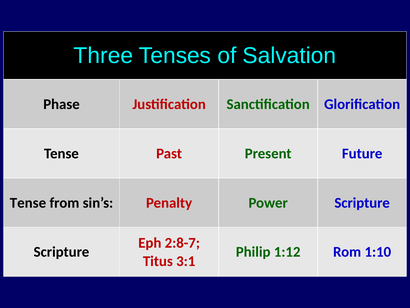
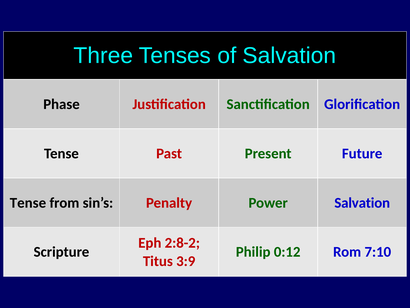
Power Scripture: Scripture -> Salvation
2:8-7: 2:8-7 -> 2:8-2
1:12: 1:12 -> 0:12
1:10: 1:10 -> 7:10
3:1: 3:1 -> 3:9
